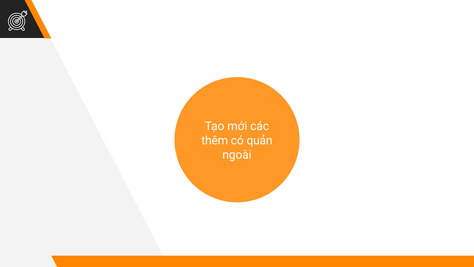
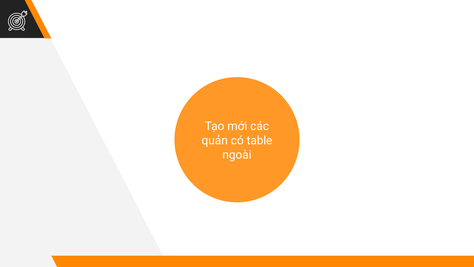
thêm: thêm -> quản
quản: quản -> table
